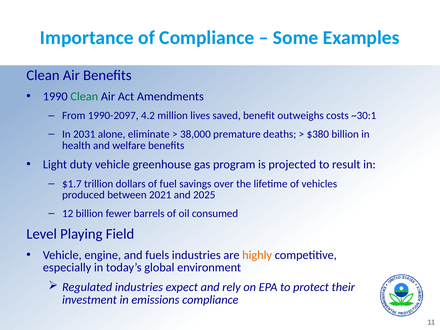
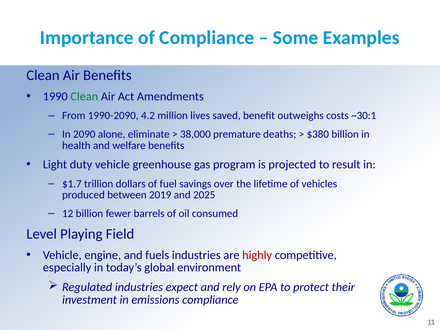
1990-2097: 1990-2097 -> 1990-2090
2031: 2031 -> 2090
2021: 2021 -> 2019
highly colour: orange -> red
